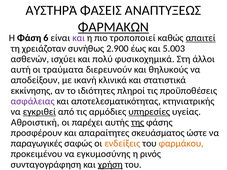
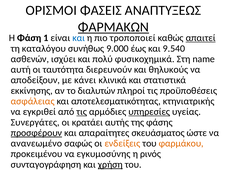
ΑΥΣΤΗΡΆ: ΑΥΣΤΗΡΆ -> ΟΡΙΣΜΟΙ
6: 6 -> 1
και at (79, 38) colour: purple -> blue
χρειάζοταν: χρειάζοταν -> καταλόγου
2.900: 2.900 -> 9.000
5.003: 5.003 -> 9.540
άλλοι: άλλοι -> name
τραύματα: τραύματα -> ταυτότητα
ικανή: ικανή -> κάνει
ιδιότητες: ιδιότητες -> διαλυτών
ασφάλειας colour: purple -> orange
εγκριθεί underline: present -> none
τις at (82, 112) underline: none -> present
Αθροιστική: Αθροιστική -> Συνεργάτες
παρέχει: παρέχει -> κρατάει
της underline: present -> none
προσφέρουν underline: none -> present
παραγωγικές: παραγωγικές -> ανανεωμένο
